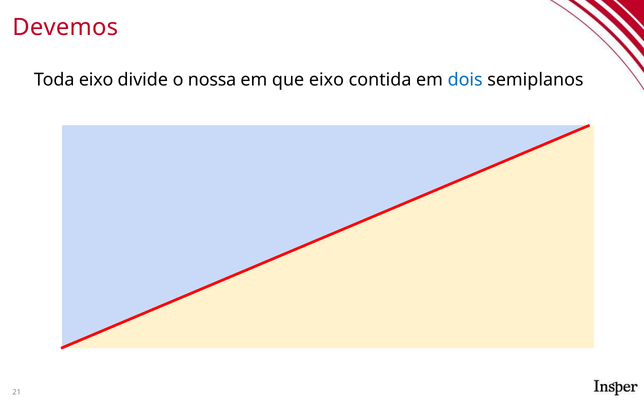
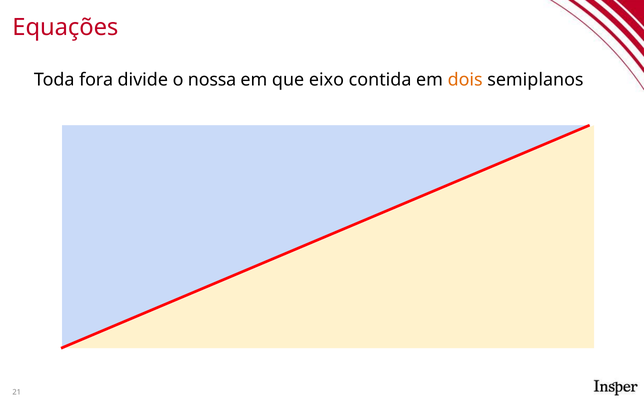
Devemos: Devemos -> Equações
Toda eixo: eixo -> fora
dois colour: blue -> orange
